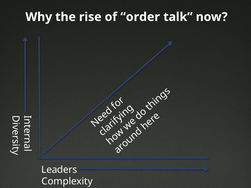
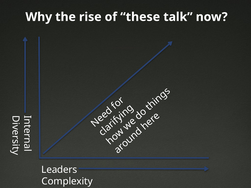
order: order -> these
